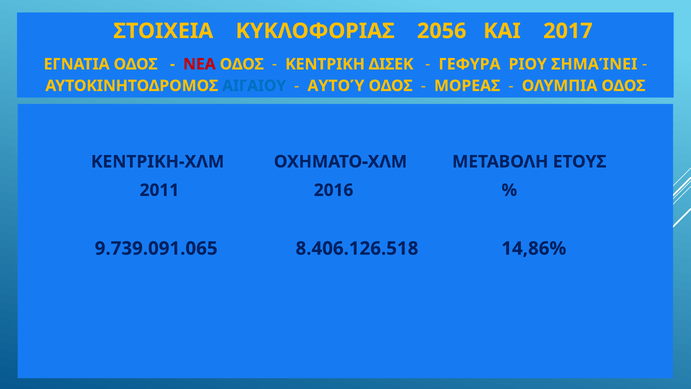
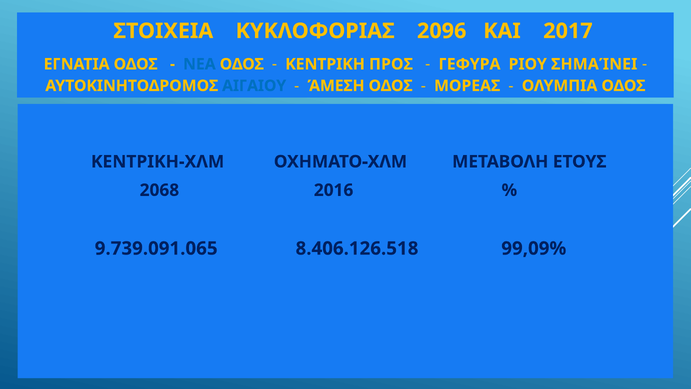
2056: 2056 -> 2096
ΝΕΑ colour: red -> blue
ΔΙΣΕΚ: ΔΙΣΕΚ -> ΠΡΟΣ
ΑΥΤΟΎ: ΑΥΤΟΎ -> ΆΜΕΣΗ
2011: 2011 -> 2068
14,86%: 14,86% -> 99,09%
